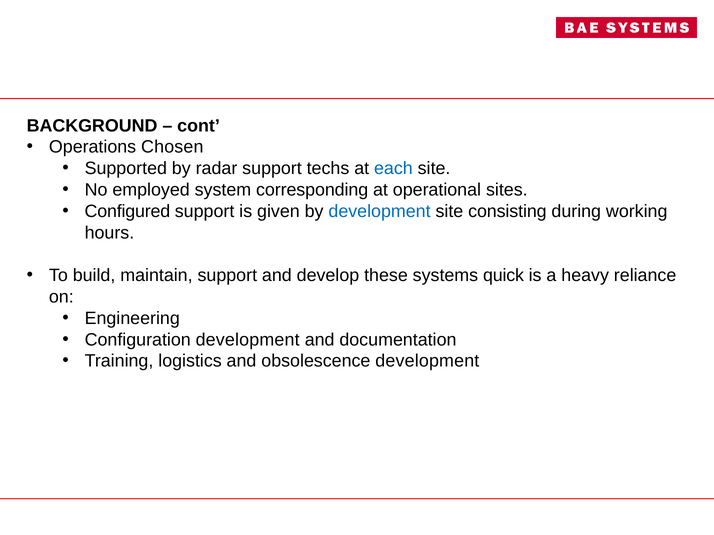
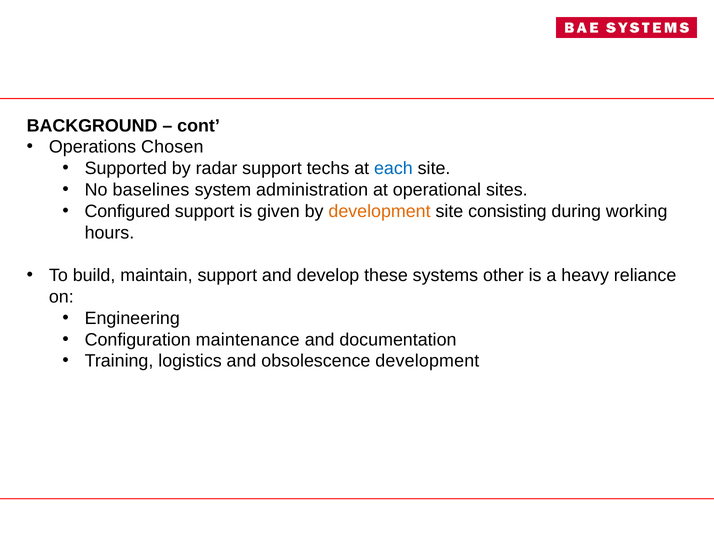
employed: employed -> baselines
corresponding: corresponding -> administration
development at (380, 211) colour: blue -> orange
quick: quick -> other
Configuration development: development -> maintenance
